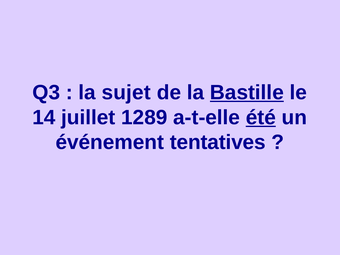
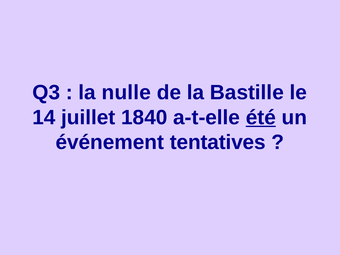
sujet: sujet -> nulle
Bastille underline: present -> none
1289: 1289 -> 1840
